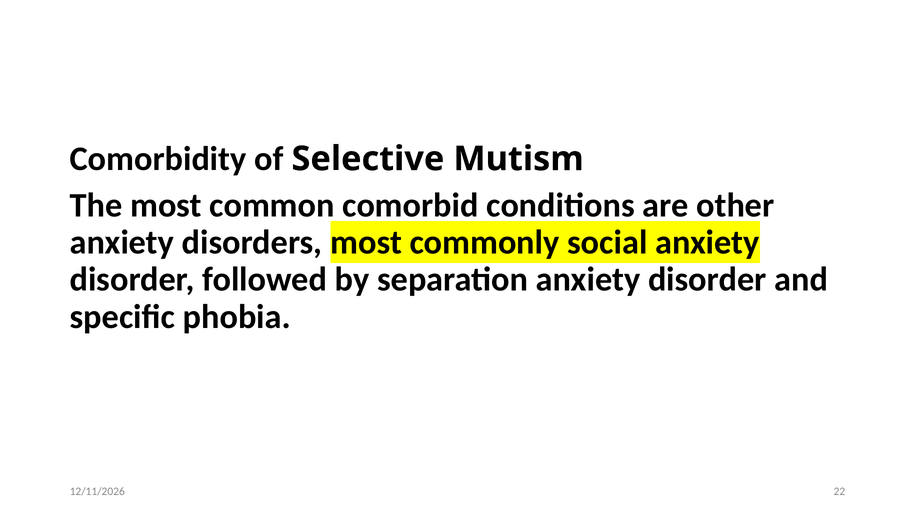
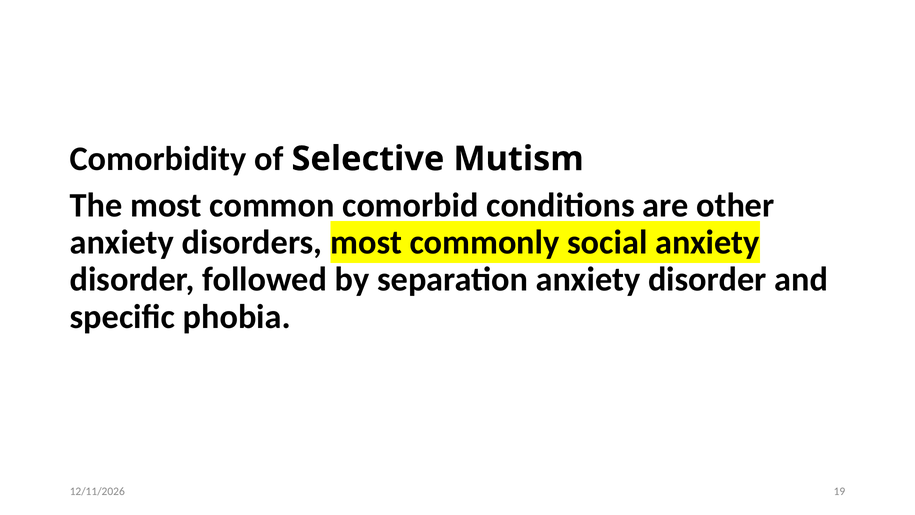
22: 22 -> 19
